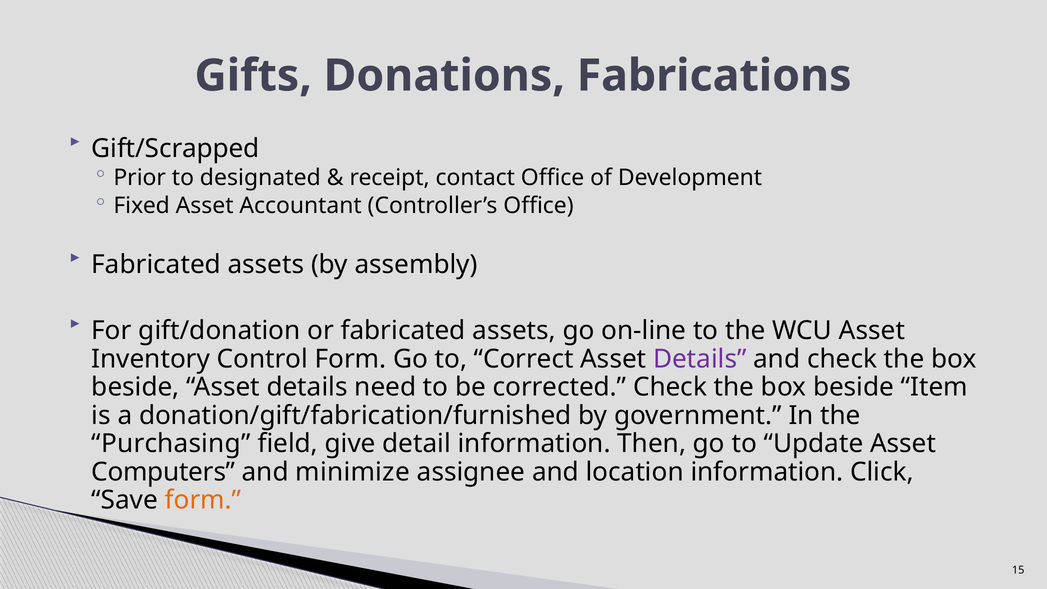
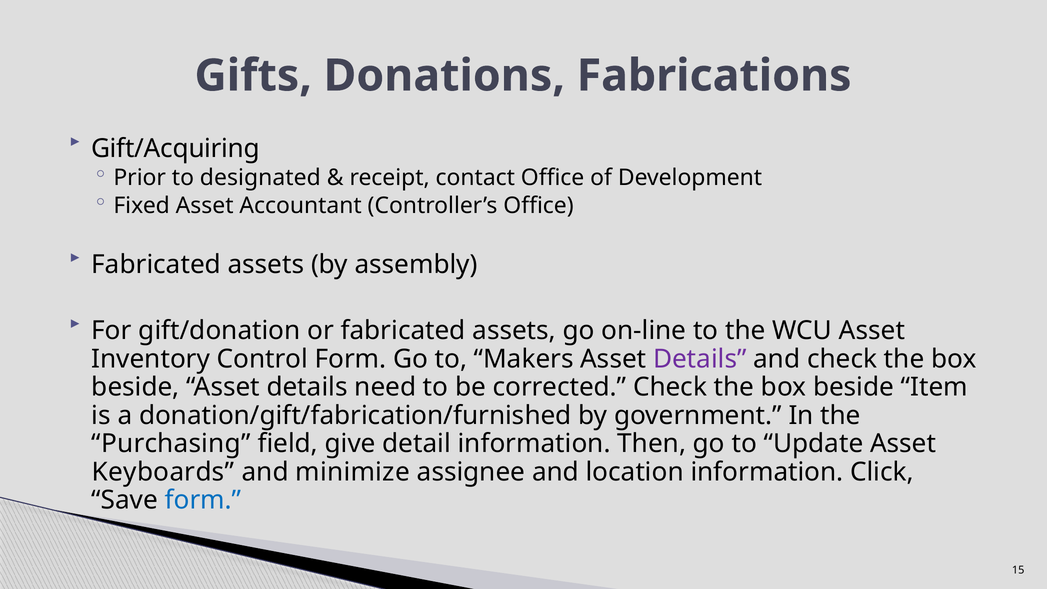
Gift/Scrapped: Gift/Scrapped -> Gift/Acquiring
Correct: Correct -> Makers
Computers: Computers -> Keyboards
form at (203, 500) colour: orange -> blue
